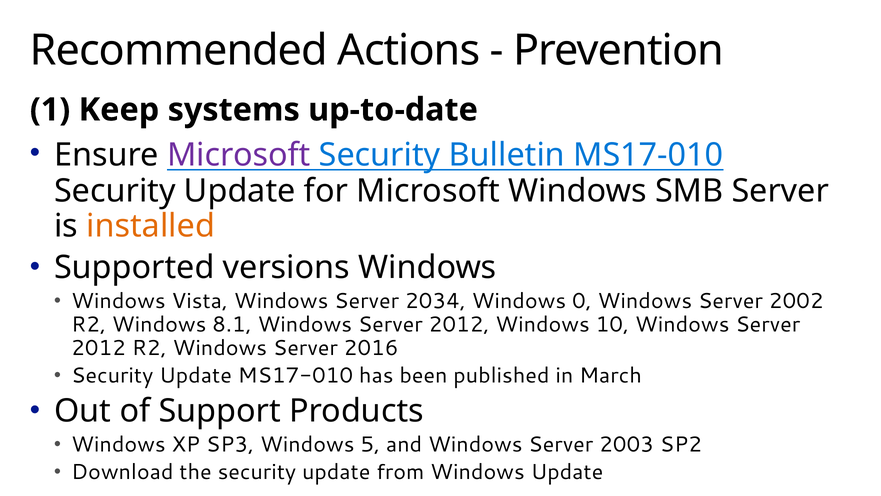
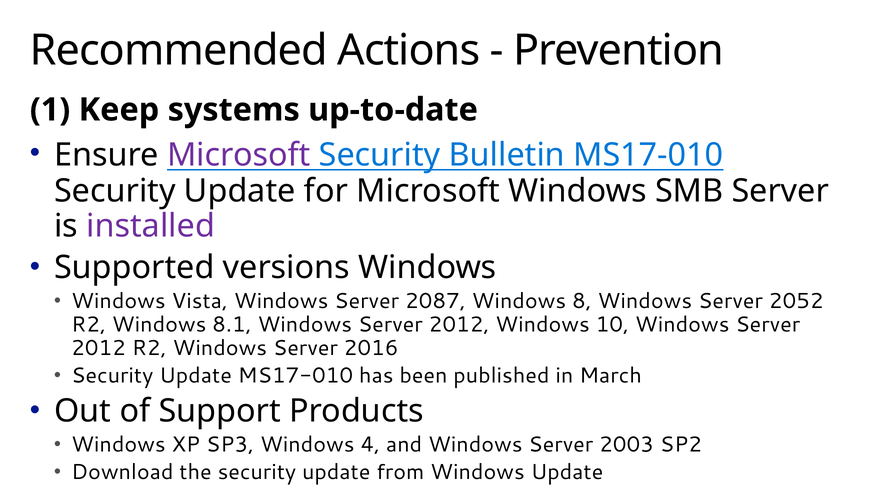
installed colour: orange -> purple
2034: 2034 -> 2087
0: 0 -> 8
2002: 2002 -> 2052
5: 5 -> 4
